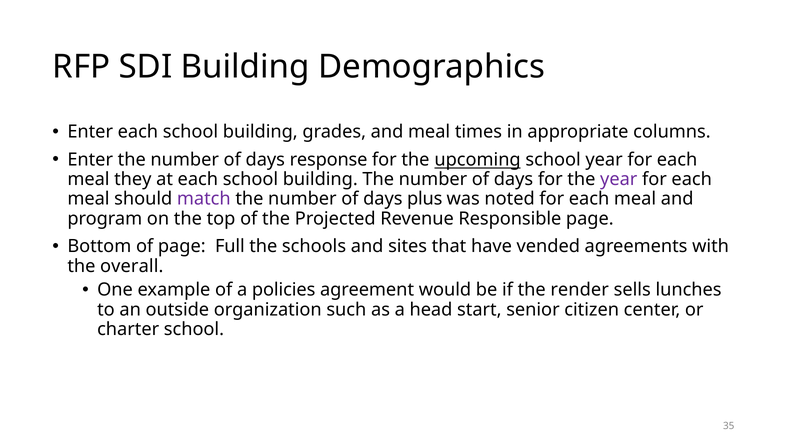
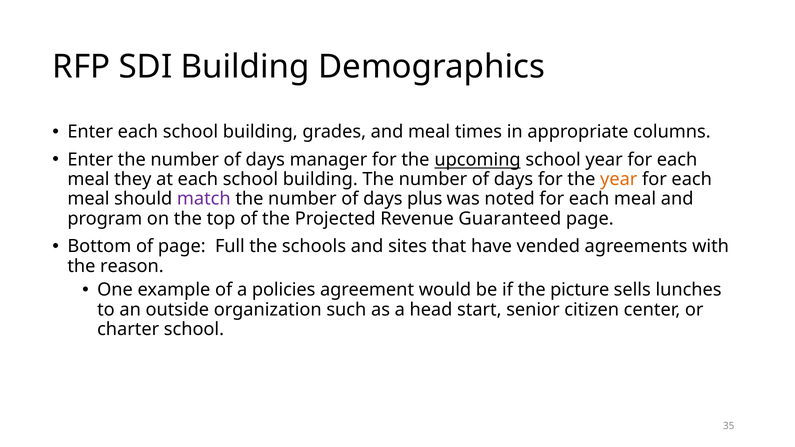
response: response -> manager
year at (619, 179) colour: purple -> orange
Responsible: Responsible -> Guaranteed
overall: overall -> reason
render: render -> picture
